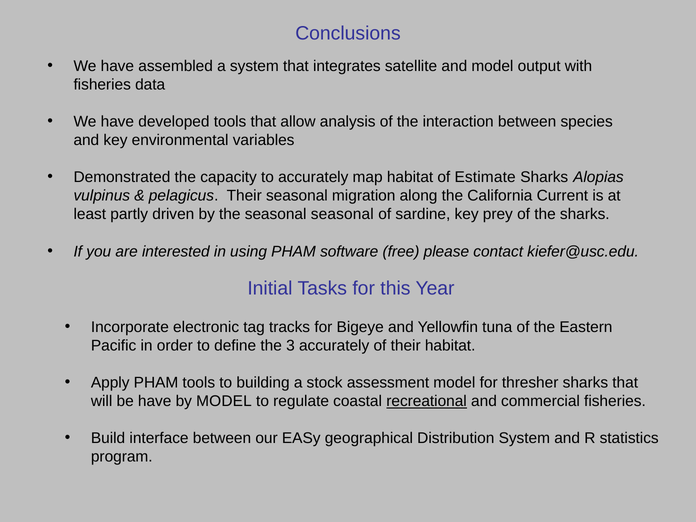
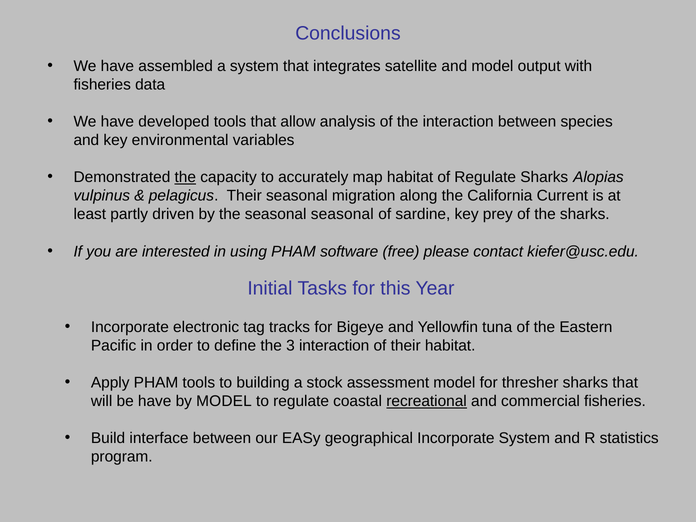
the at (185, 177) underline: none -> present
of Estimate: Estimate -> Regulate
3 accurately: accurately -> interaction
geographical Distribution: Distribution -> Incorporate
